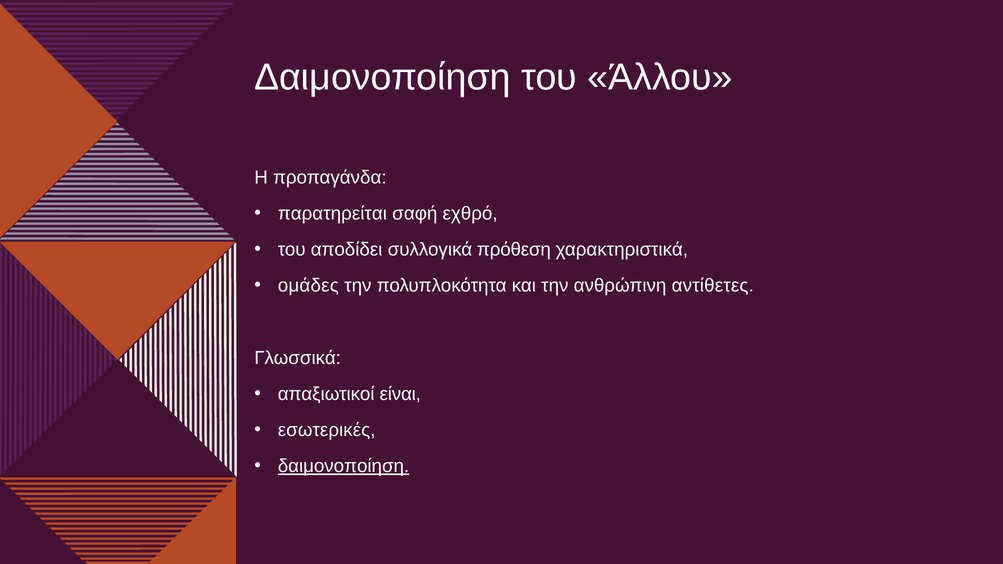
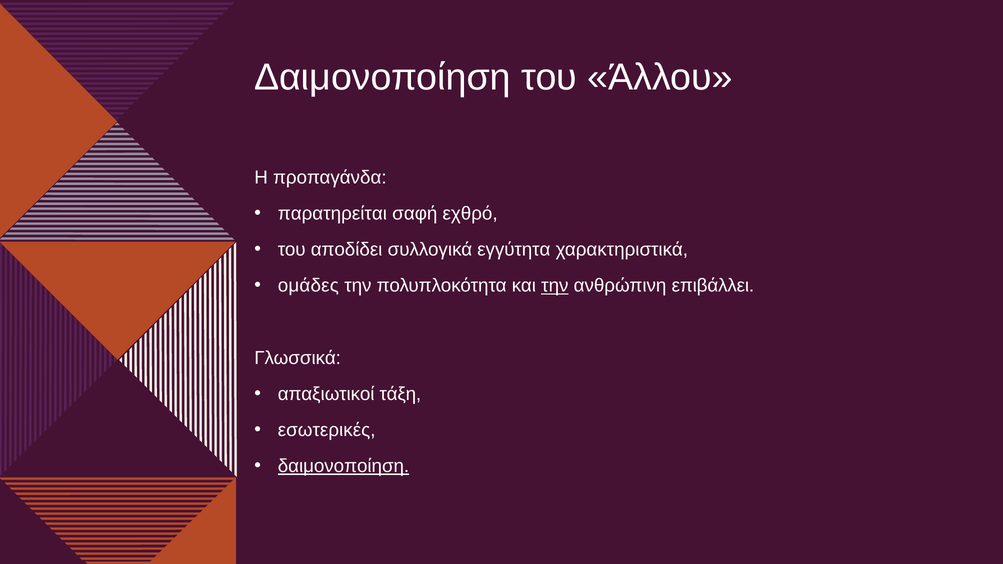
πρόθεση: πρόθεση -> εγγύτητα
την at (555, 286) underline: none -> present
αντίθετες: αντίθετες -> επιβάλλει
είναι: είναι -> τάξη
